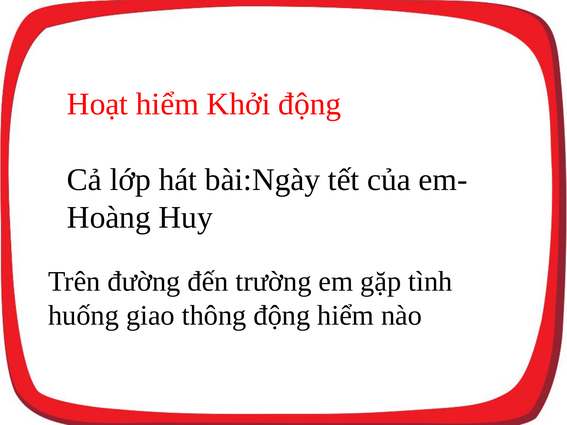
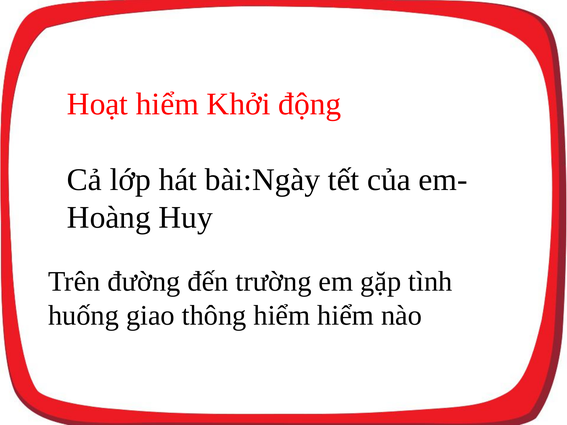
thông động: động -> hiểm
